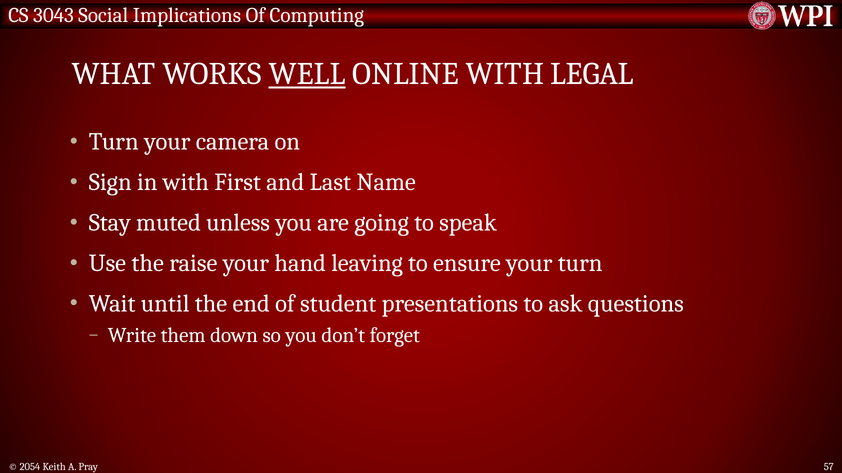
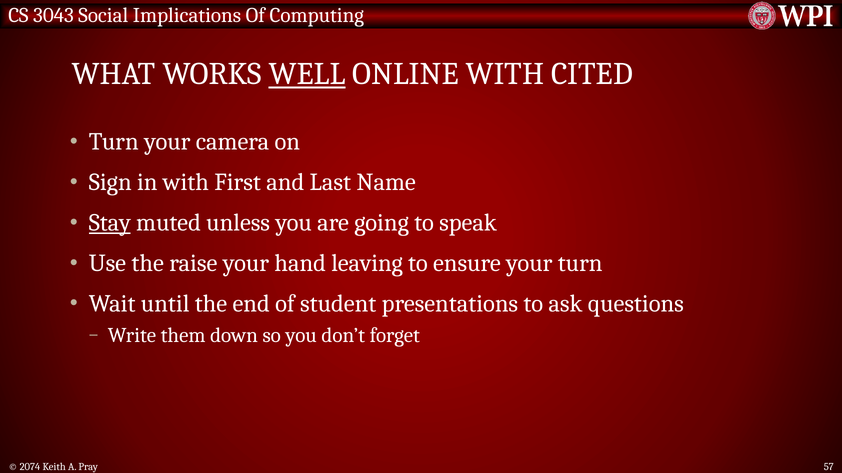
LEGAL: LEGAL -> CITED
Stay underline: none -> present
2054: 2054 -> 2074
